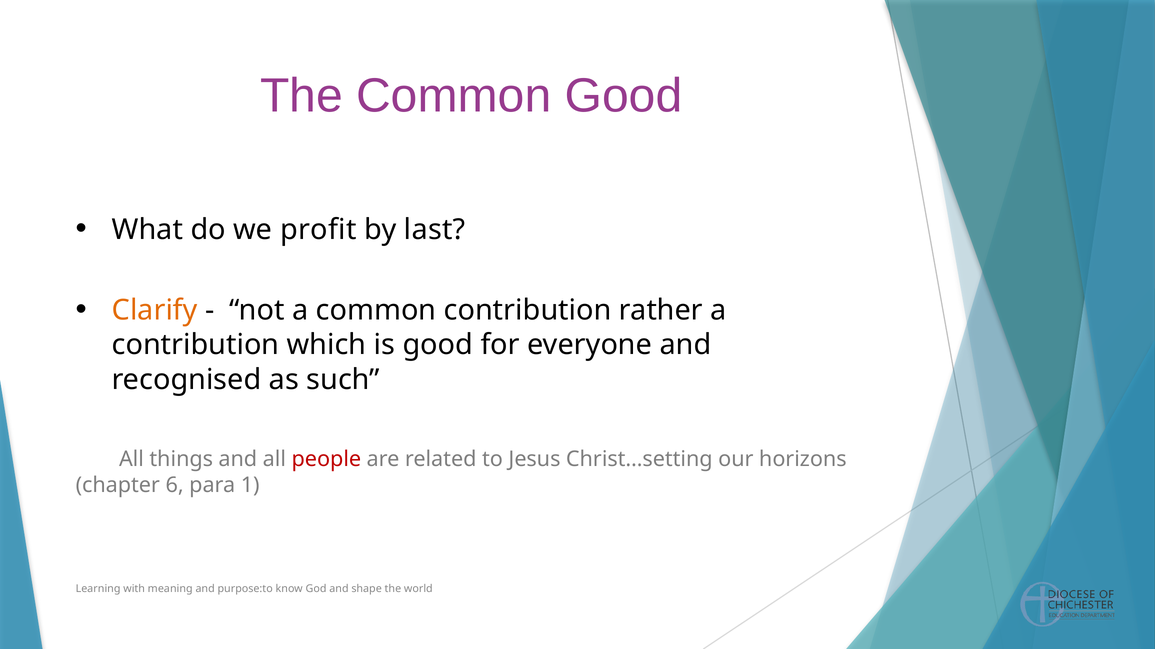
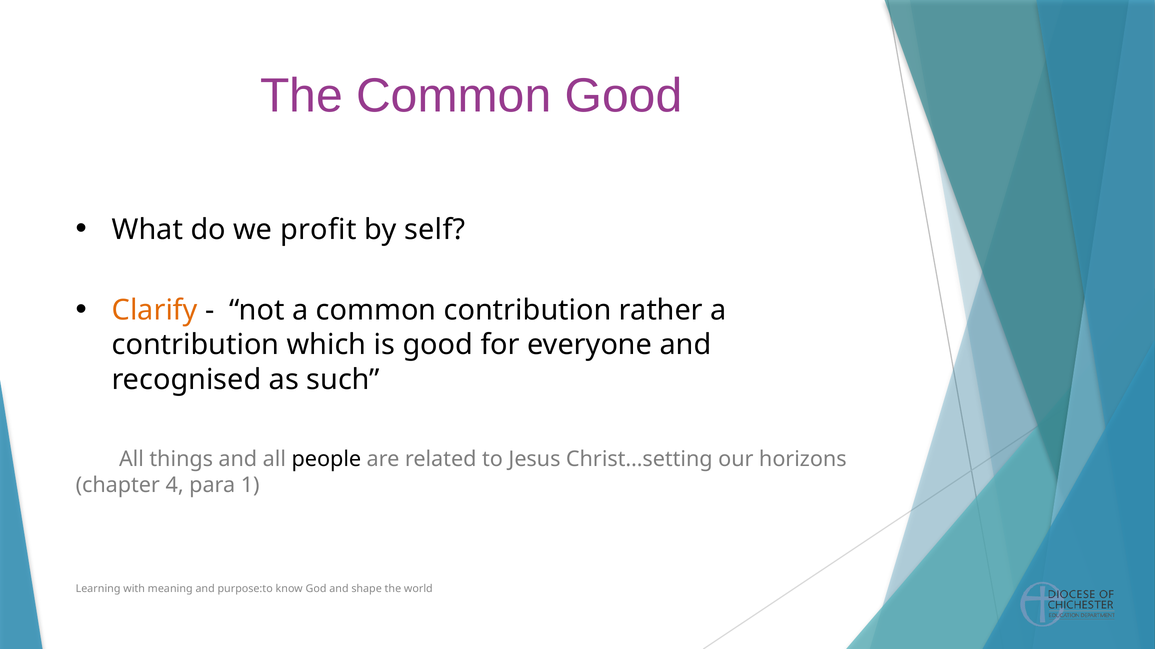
last: last -> self
people colour: red -> black
6: 6 -> 4
